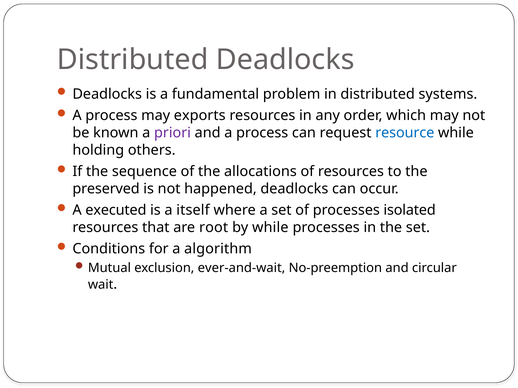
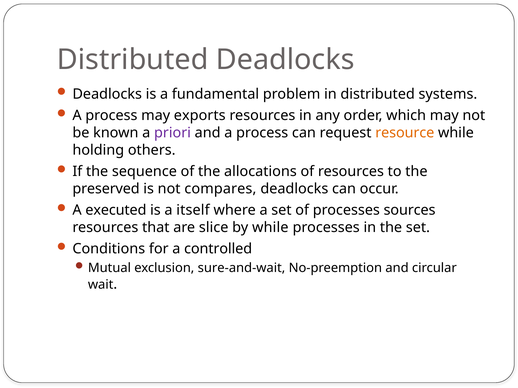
resource colour: blue -> orange
happened: happened -> compares
isolated: isolated -> sources
root: root -> slice
algorithm: algorithm -> controlled
ever-and-wait: ever-and-wait -> sure-and-wait
